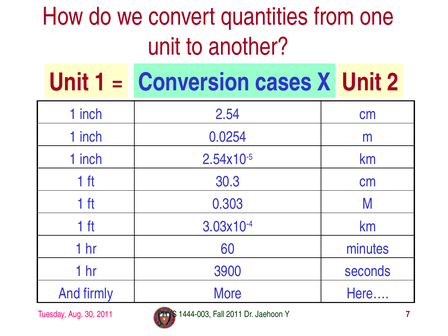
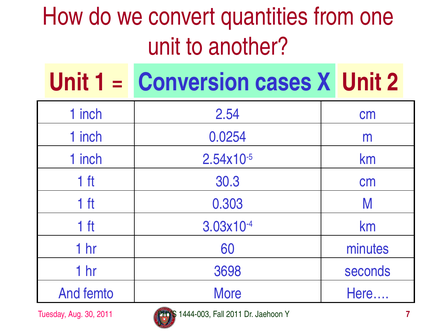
3900: 3900 -> 3698
firmly: firmly -> femto
